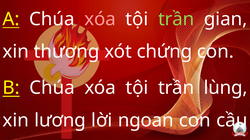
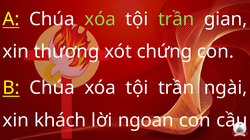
xóa at (100, 19) colour: pink -> light green
lùng: lùng -> ngài
lương: lương -> khách
